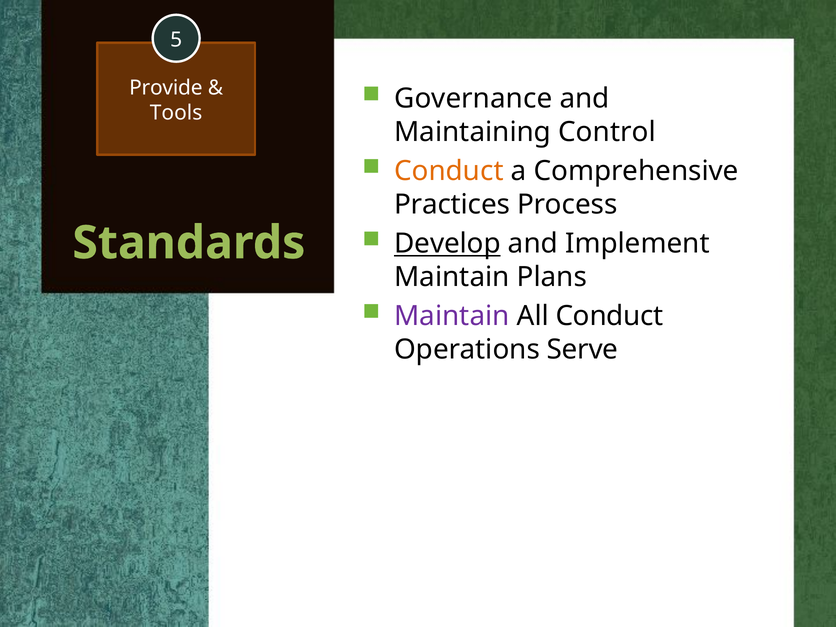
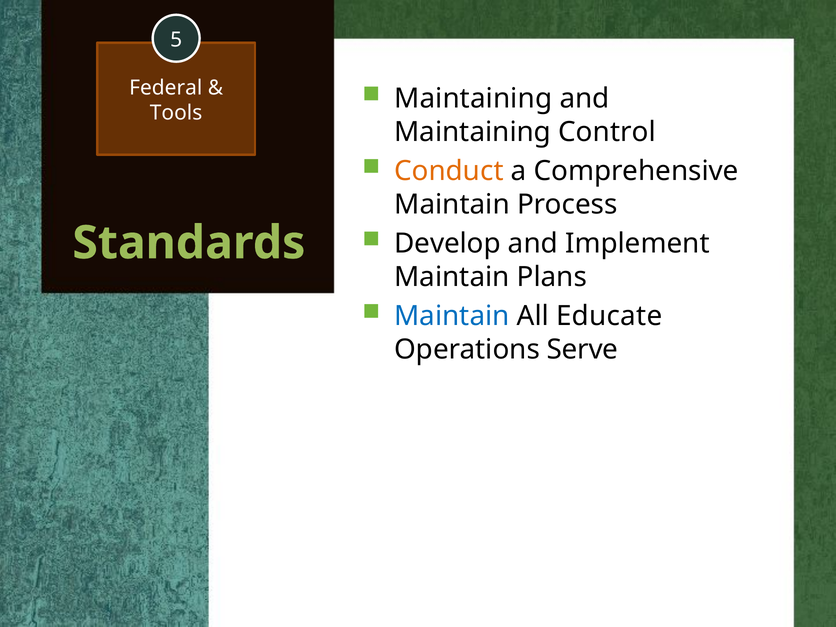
Provide: Provide -> Federal
Governance at (473, 99): Governance -> Maintaining
Practices at (452, 205): Practices -> Maintain
Develop underline: present -> none
Maintain at (452, 316) colour: purple -> blue
All Conduct: Conduct -> Educate
